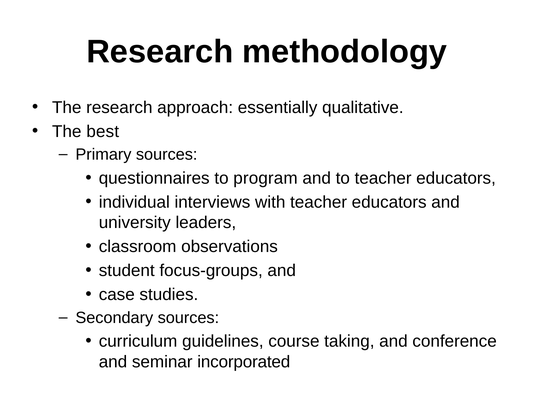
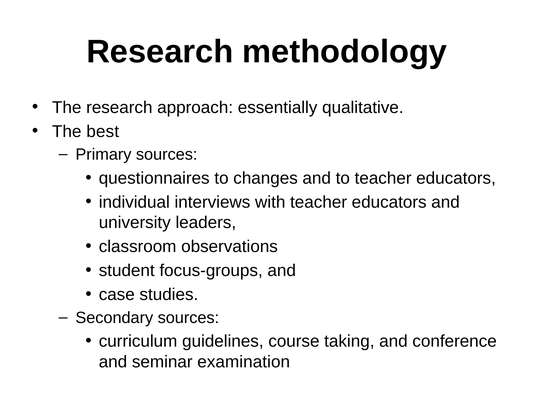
program: program -> changes
incorporated: incorporated -> examination
